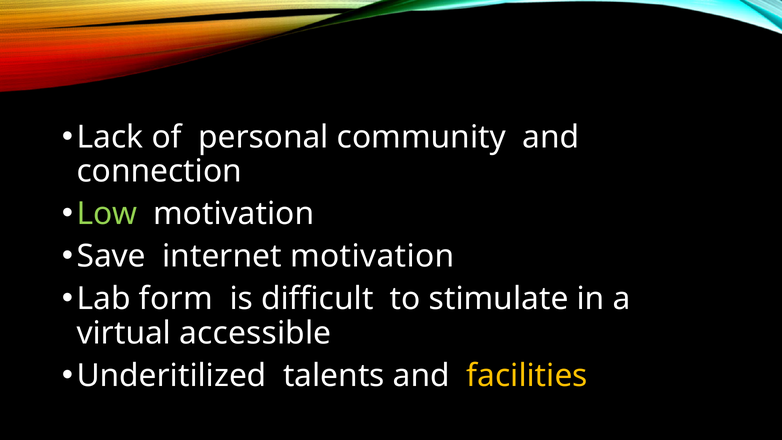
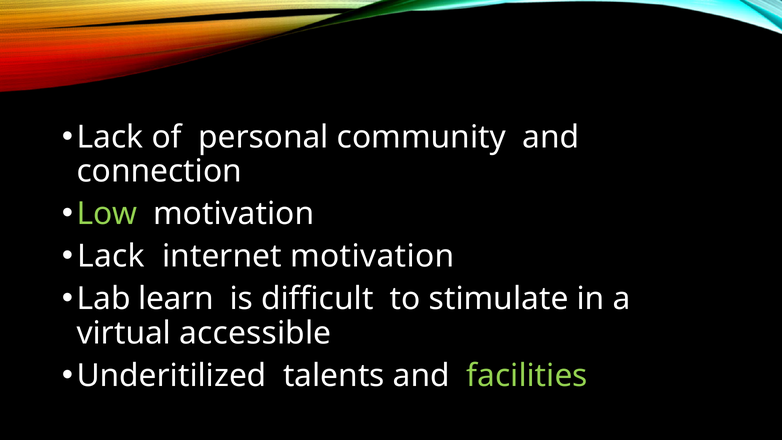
Save at (111, 256): Save -> Lack
form: form -> learn
facilities colour: yellow -> light green
